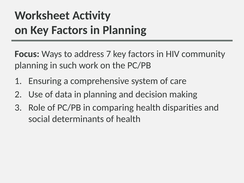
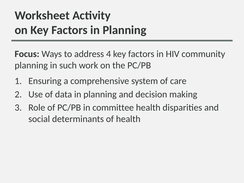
7: 7 -> 4
comparing: comparing -> committee
